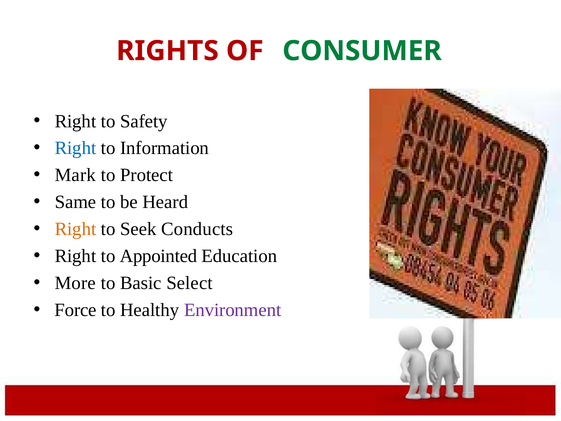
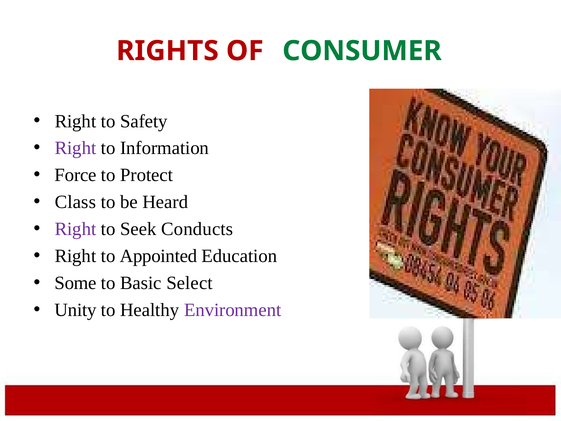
Right at (75, 148) colour: blue -> purple
Mark: Mark -> Force
Same: Same -> Class
Right at (75, 229) colour: orange -> purple
More: More -> Some
Force: Force -> Unity
